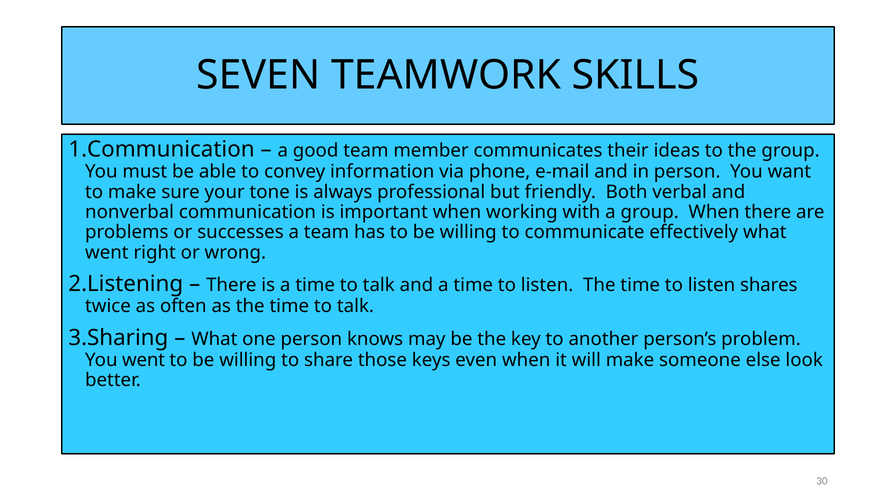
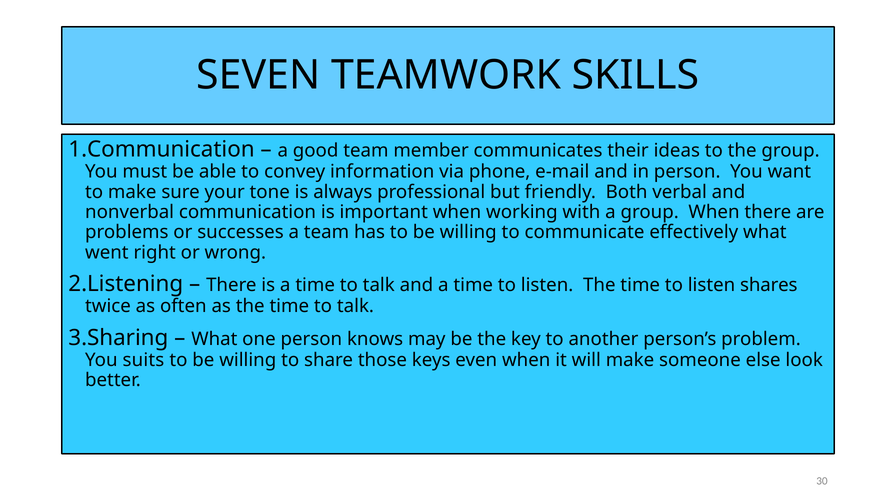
You went: went -> suits
